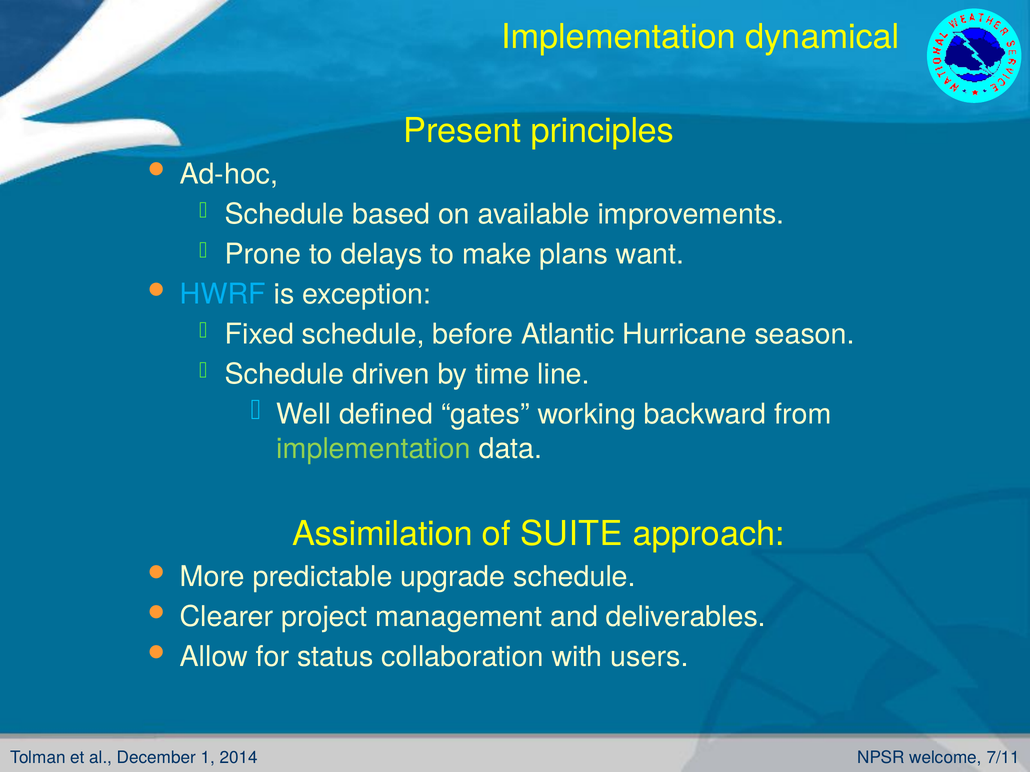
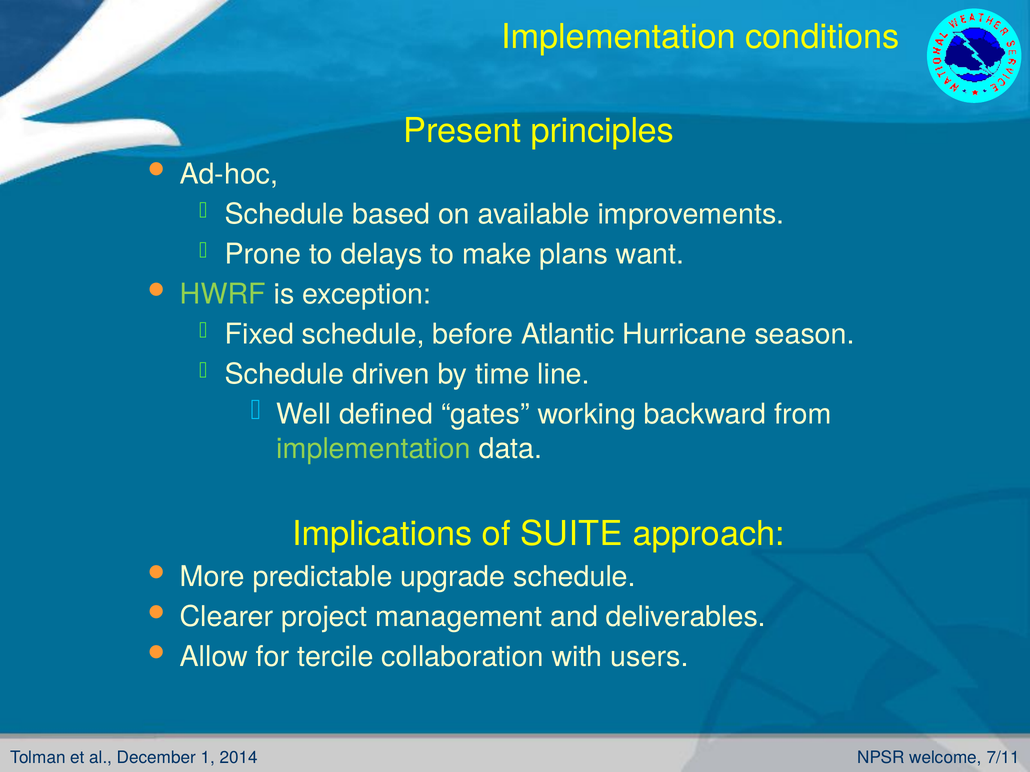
dynamical: dynamical -> conditions
HWRF colour: light blue -> light green
Assimilation: Assimilation -> Implications
status: status -> tercile
